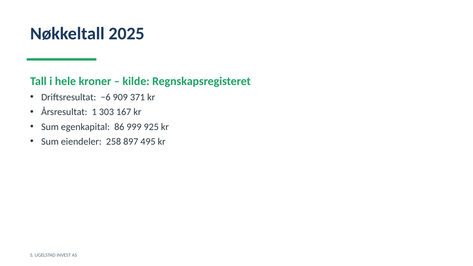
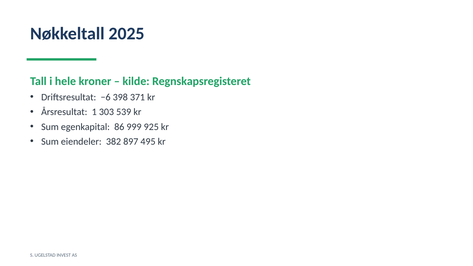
909: 909 -> 398
167: 167 -> 539
258: 258 -> 382
